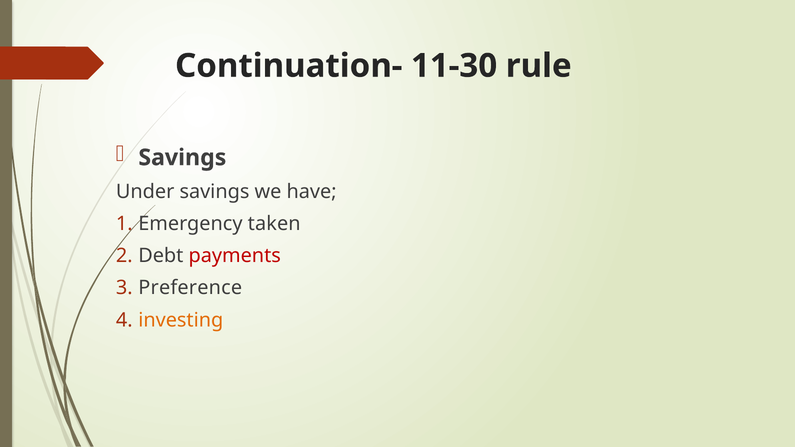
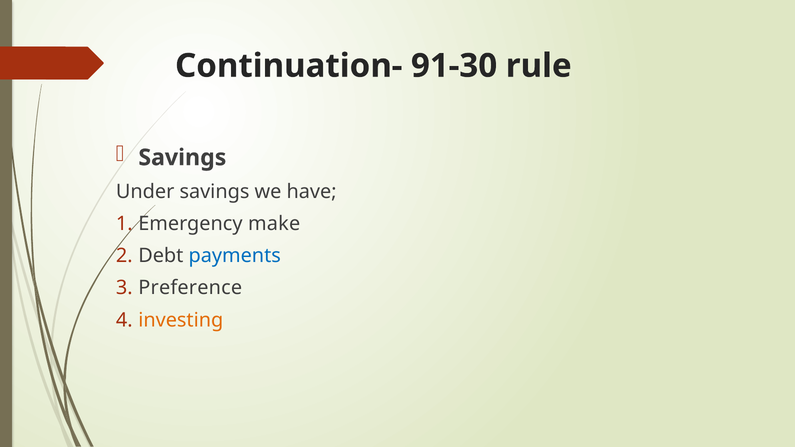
11-30: 11-30 -> 91-30
taken: taken -> make
payments colour: red -> blue
